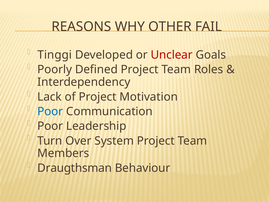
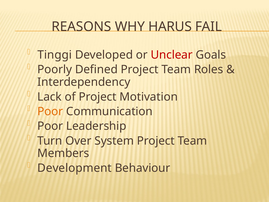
OTHER: OTHER -> HARUS
Poor at (50, 111) colour: blue -> orange
Draugthsman: Draugthsman -> Development
